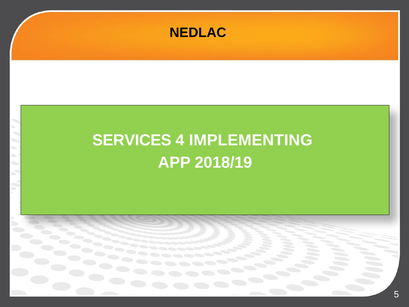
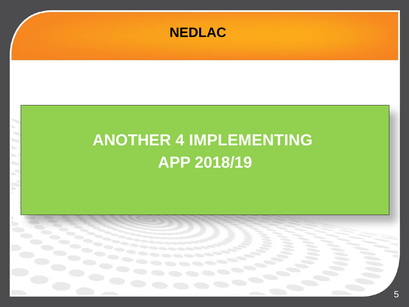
SERVICES: SERVICES -> ANOTHER
